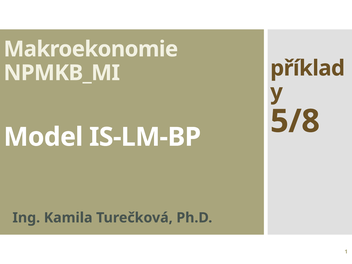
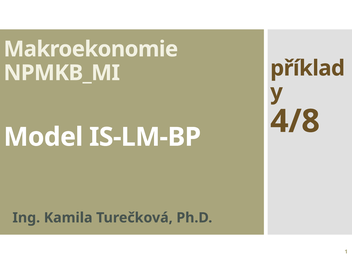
5/8: 5/8 -> 4/8
